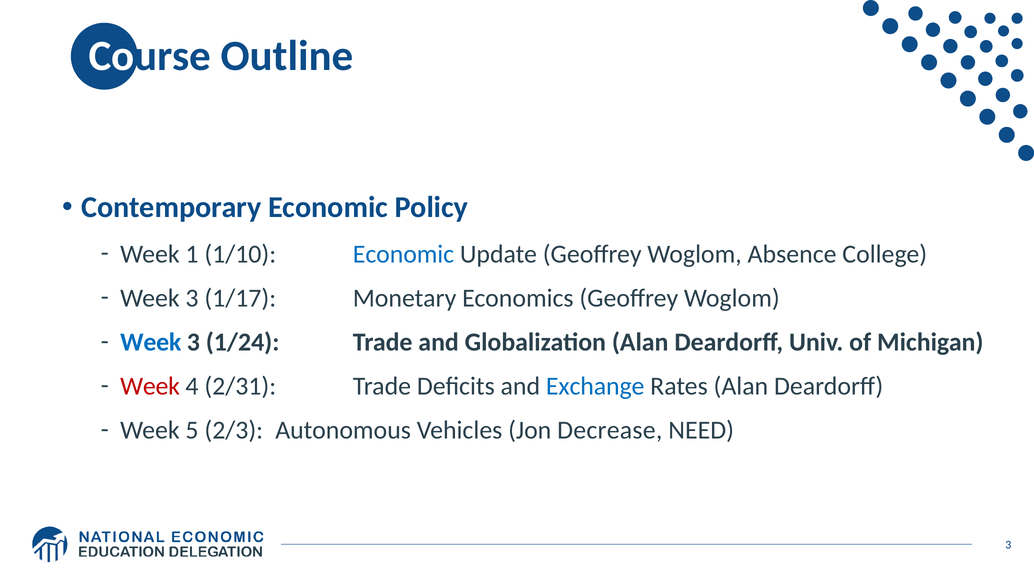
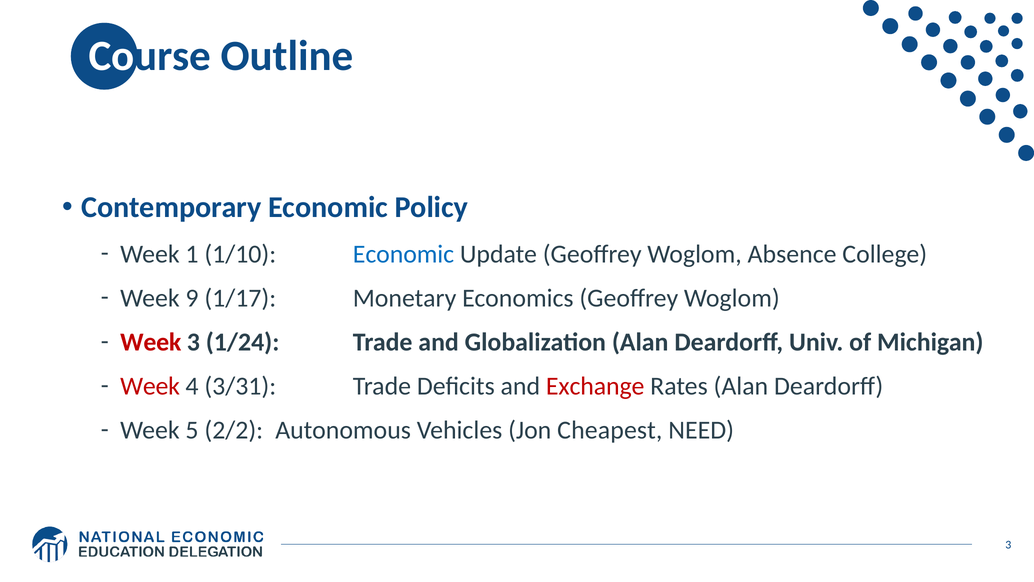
3 at (192, 298): 3 -> 9
Week at (151, 342) colour: blue -> red
2/31: 2/31 -> 3/31
Exchange colour: blue -> red
2/3: 2/3 -> 2/2
Decrease: Decrease -> Cheapest
